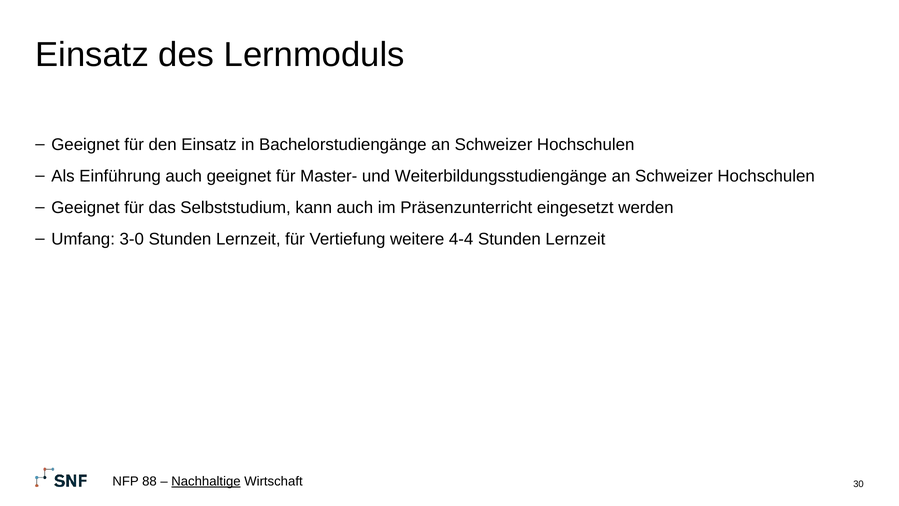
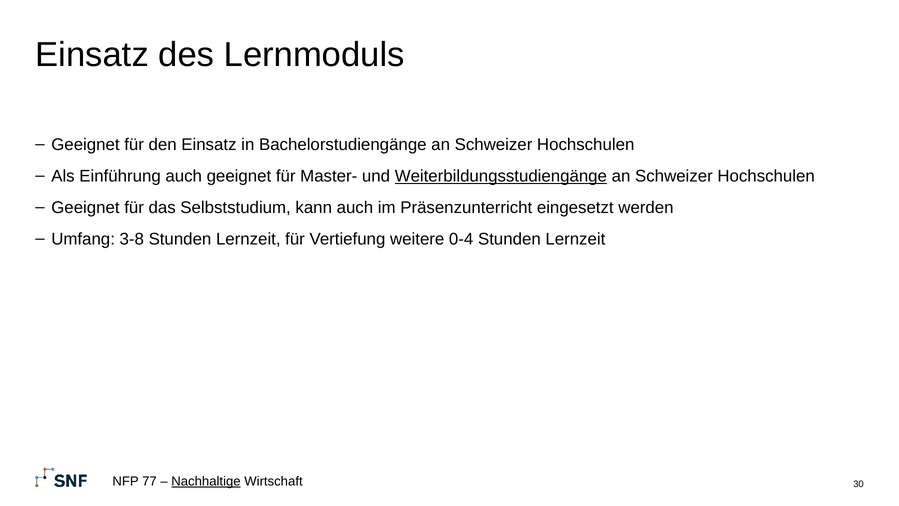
Weiterbildungsstudiengänge underline: none -> present
3-0: 3-0 -> 3-8
4-4: 4-4 -> 0-4
88: 88 -> 77
